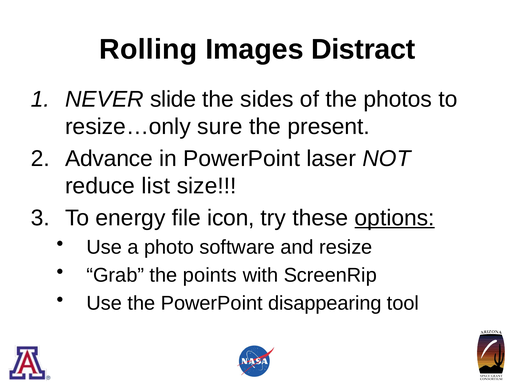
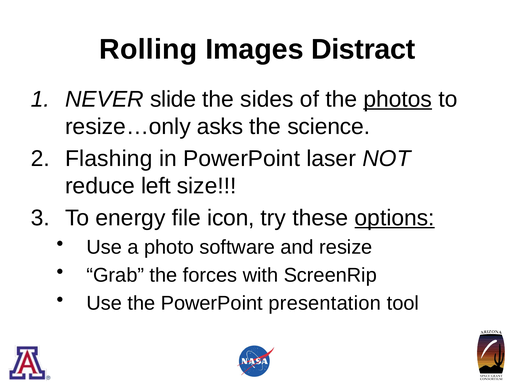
photos underline: none -> present
sure: sure -> asks
present: present -> science
Advance: Advance -> Flashing
list: list -> left
points: points -> forces
disappearing: disappearing -> presentation
